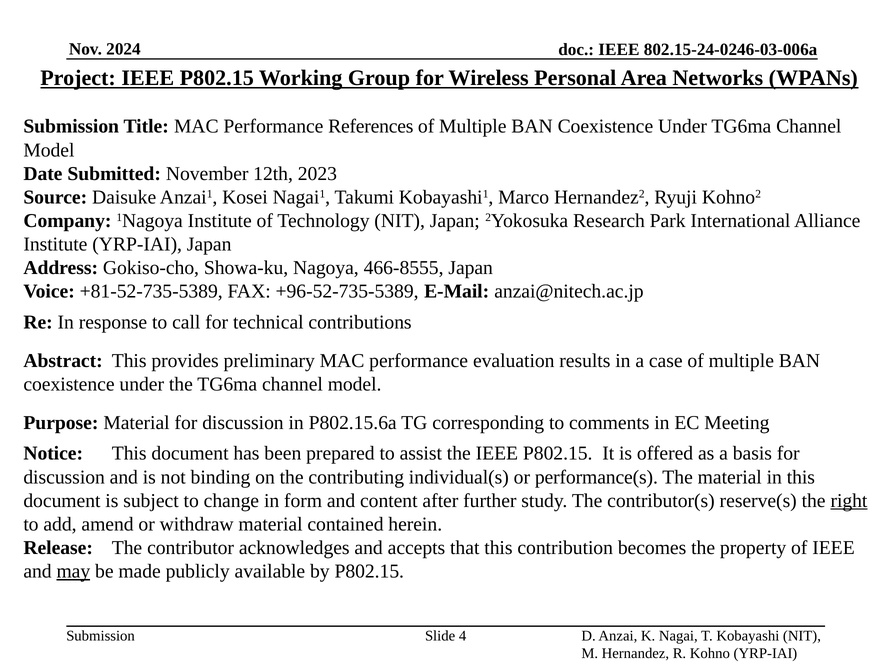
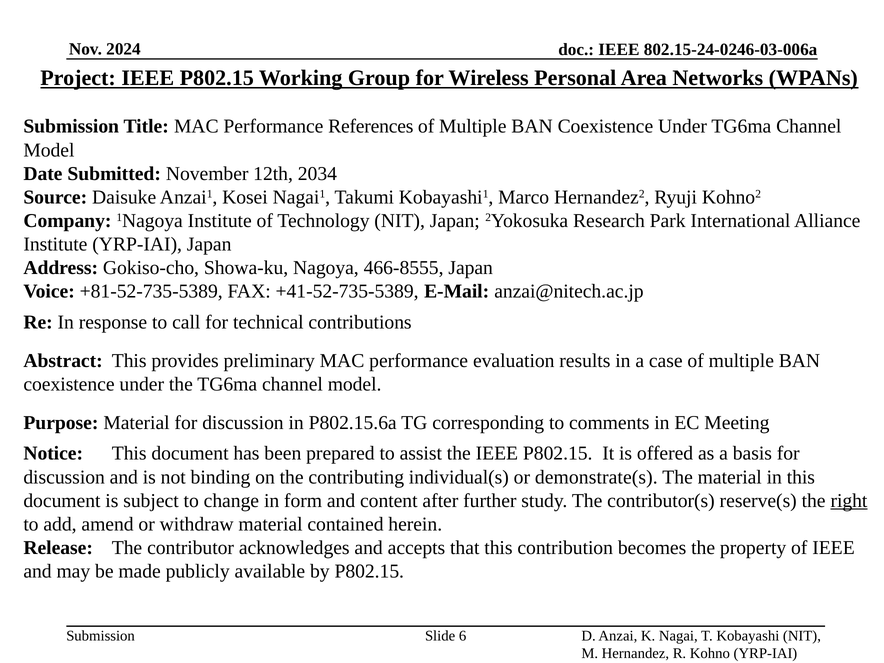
2023: 2023 -> 2034
+96-52-735-5389: +96-52-735-5389 -> +41-52-735-5389
performance(s: performance(s -> demonstrate(s
may underline: present -> none
4: 4 -> 6
